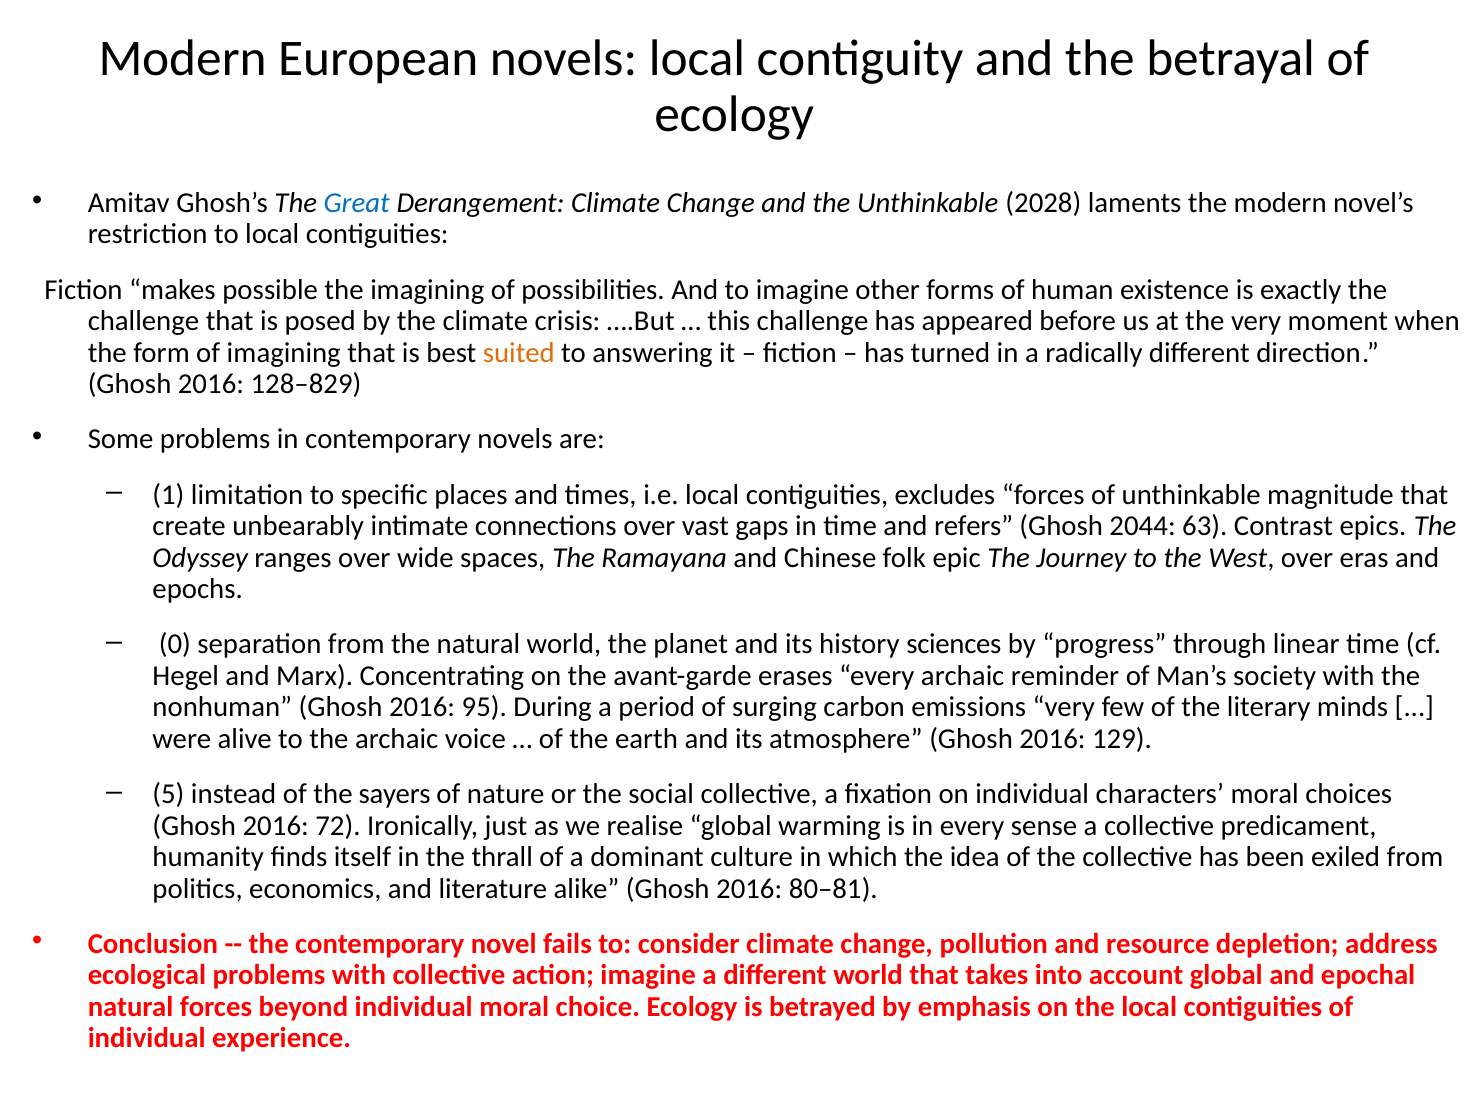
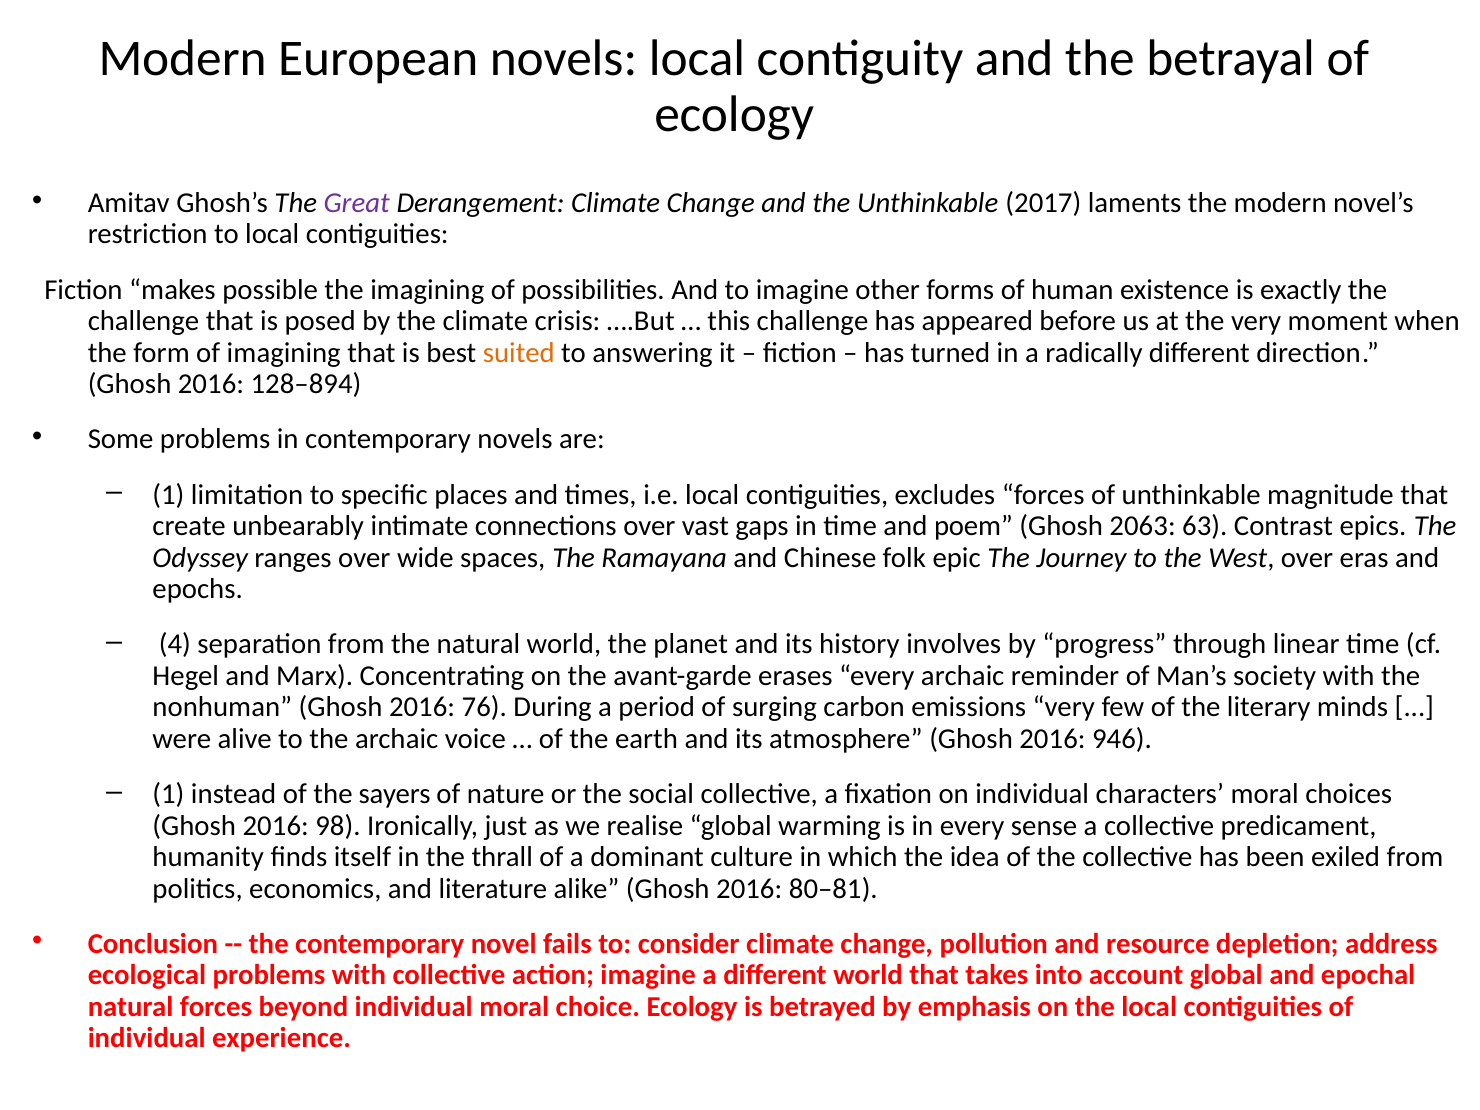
Great colour: blue -> purple
2028: 2028 -> 2017
128–829: 128–829 -> 128–894
refers: refers -> poem
2044: 2044 -> 2063
0: 0 -> 4
sciences: sciences -> involves
95: 95 -> 76
129: 129 -> 946
5 at (168, 794): 5 -> 1
72: 72 -> 98
